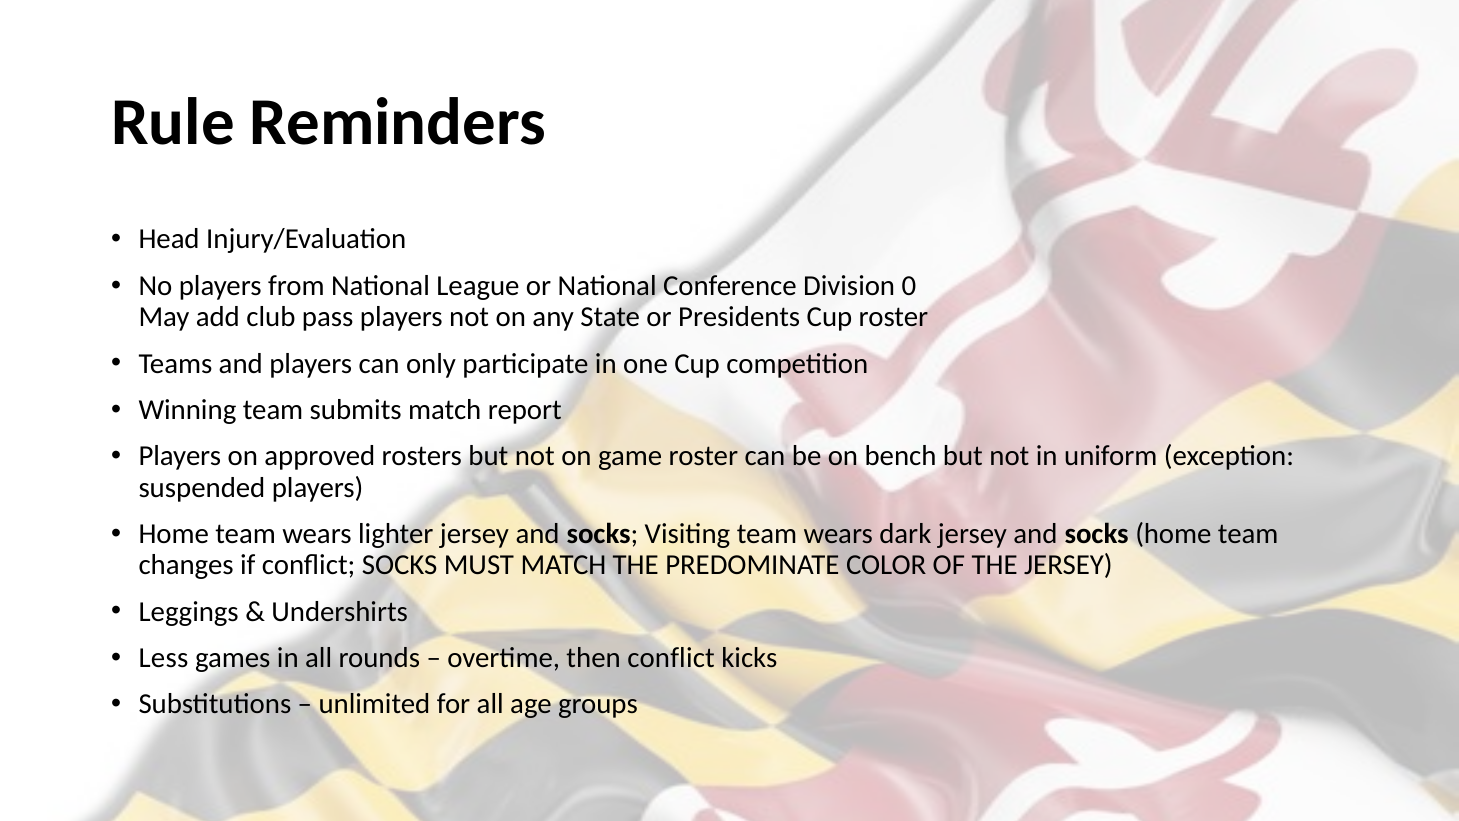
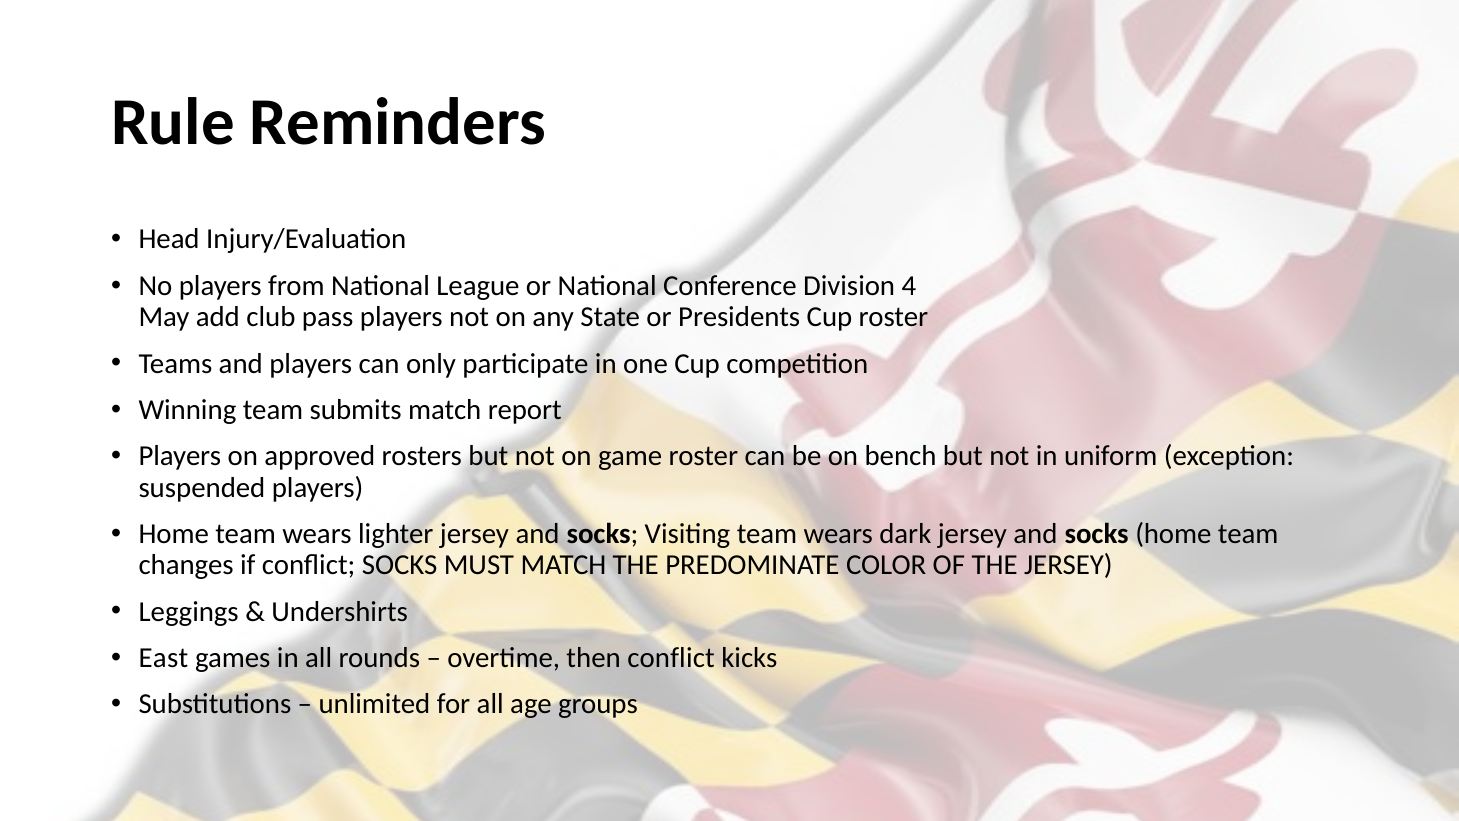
0: 0 -> 4
Less: Less -> East
